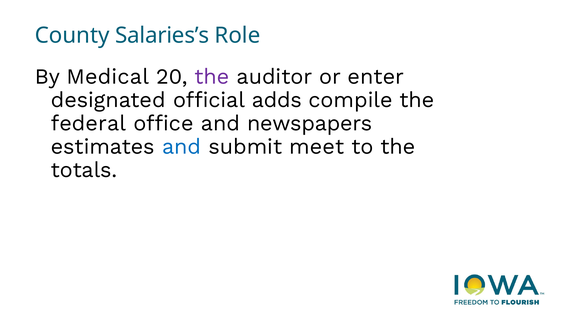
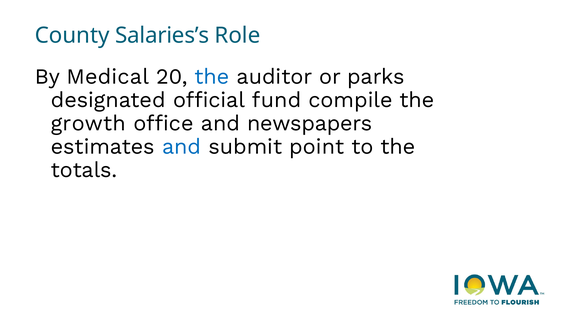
the at (212, 77) colour: purple -> blue
enter: enter -> parks
adds: adds -> fund
federal: federal -> growth
meet: meet -> point
